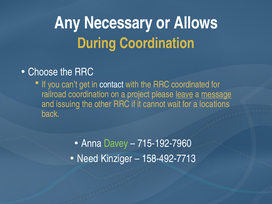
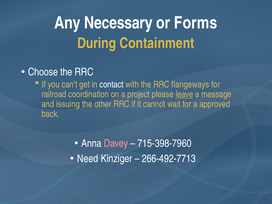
Allows: Allows -> Forms
During Coordination: Coordination -> Containment
coordinated: coordinated -> flangeways
message underline: present -> none
locations: locations -> approved
Davey colour: light green -> pink
715-192-7960: 715-192-7960 -> 715-398-7960
158-492-7713: 158-492-7713 -> 266-492-7713
